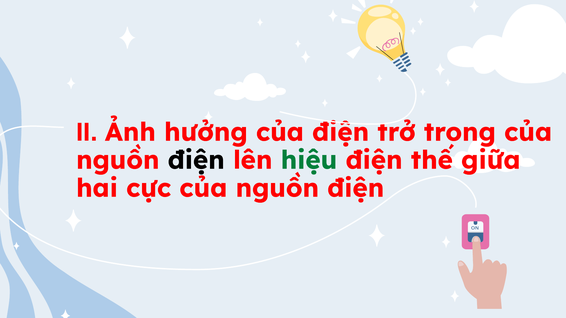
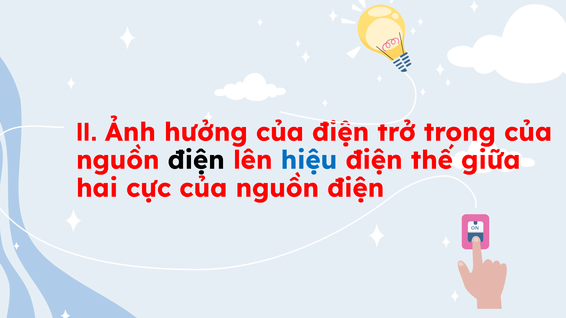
hiệu colour: green -> blue
